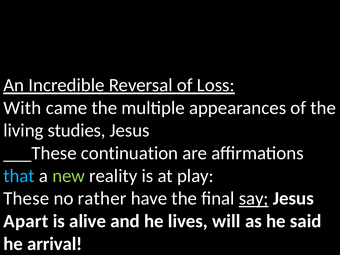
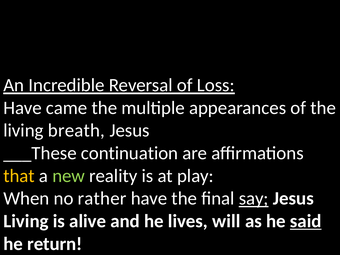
With at (22, 108): With -> Have
studies: studies -> breath
that colour: light blue -> yellow
These: These -> When
Apart at (26, 221): Apart -> Living
said underline: none -> present
arrival: arrival -> return
